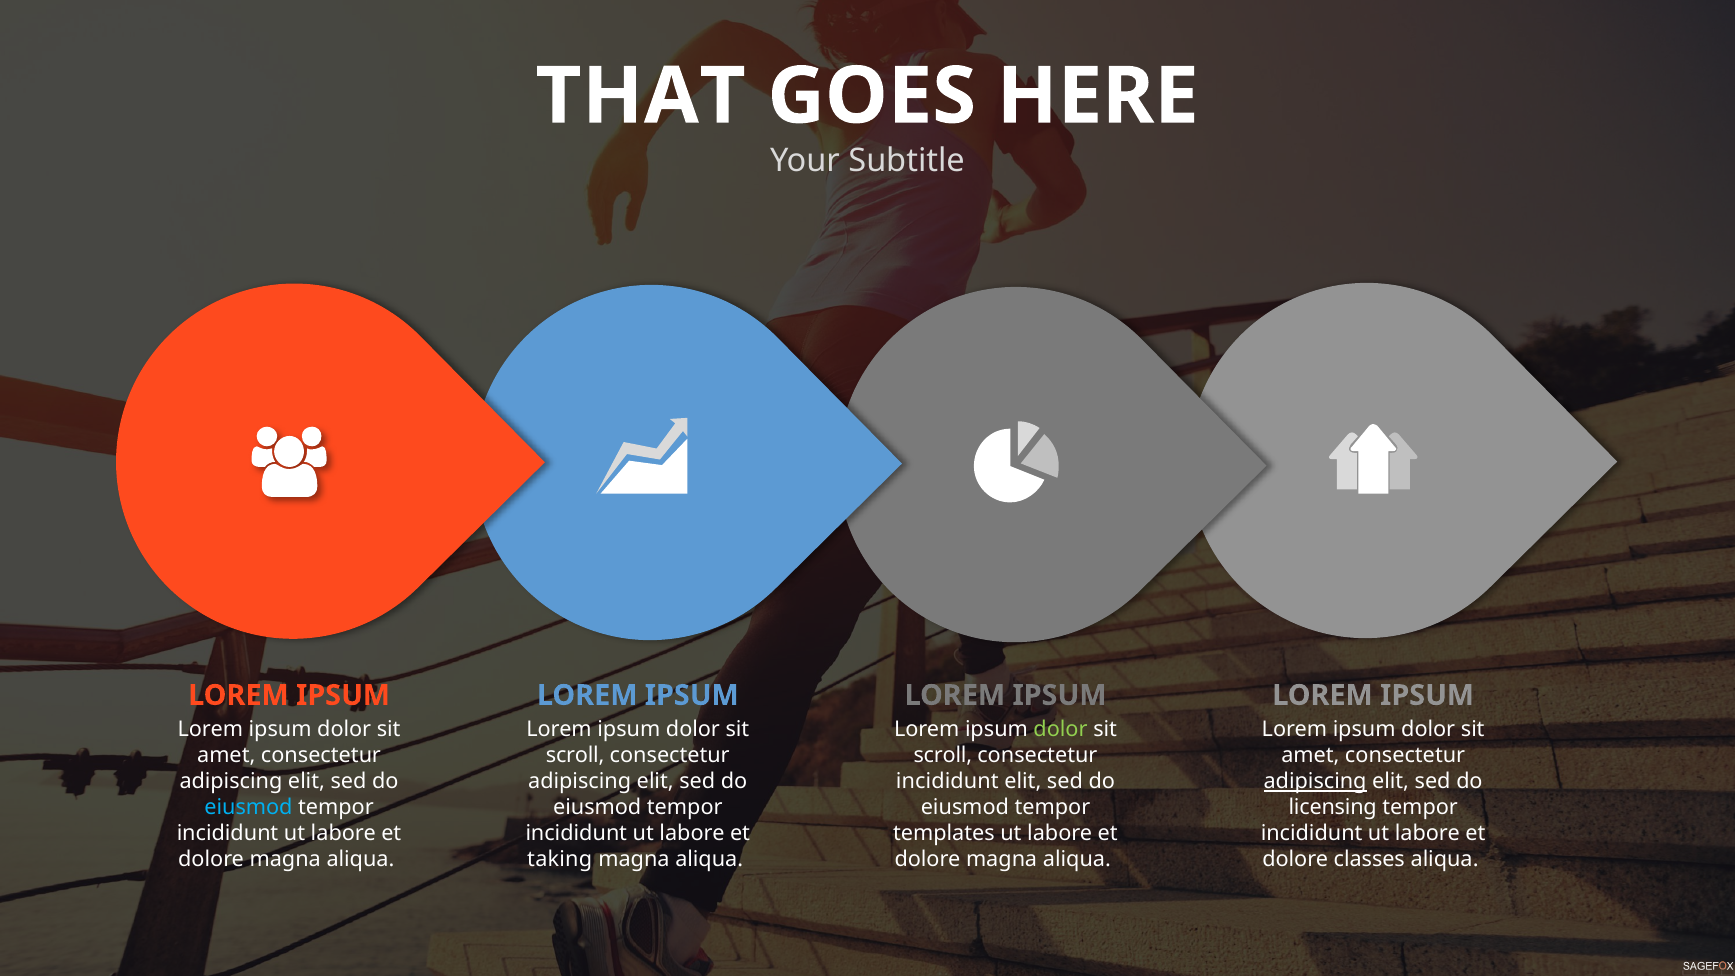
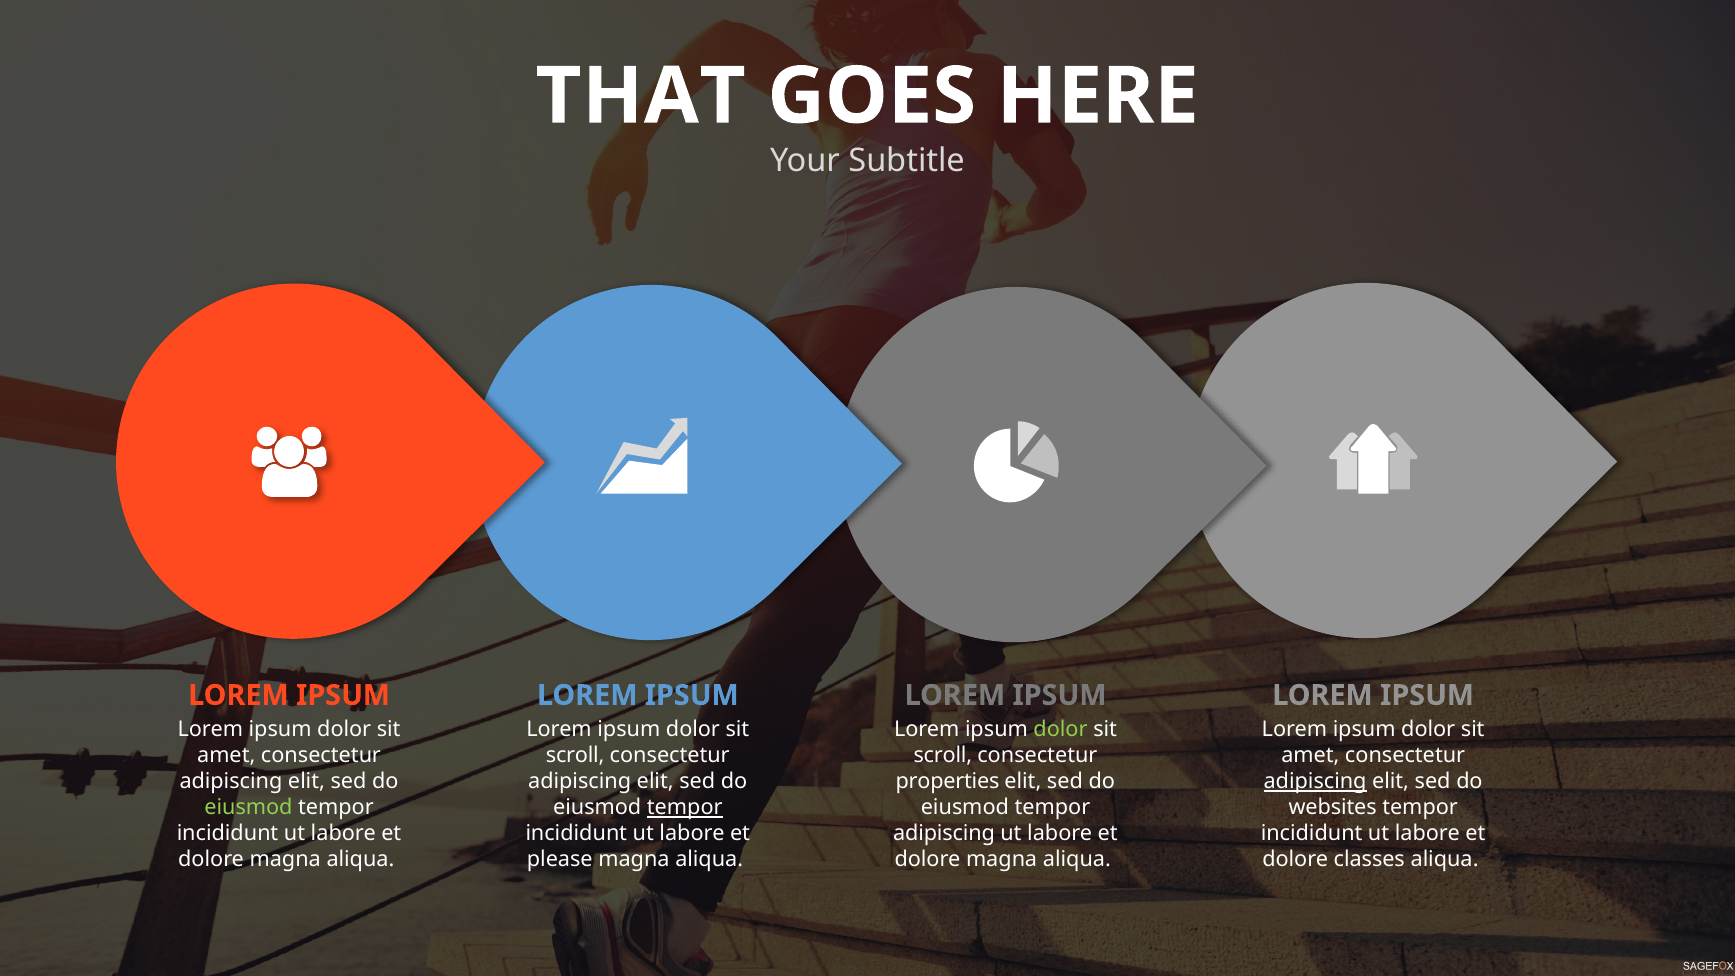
incididunt at (947, 782): incididunt -> properties
eiusmod at (249, 808) colour: light blue -> light green
tempor at (685, 808) underline: none -> present
licensing: licensing -> websites
templates at (944, 834): templates -> adipiscing
taking: taking -> please
